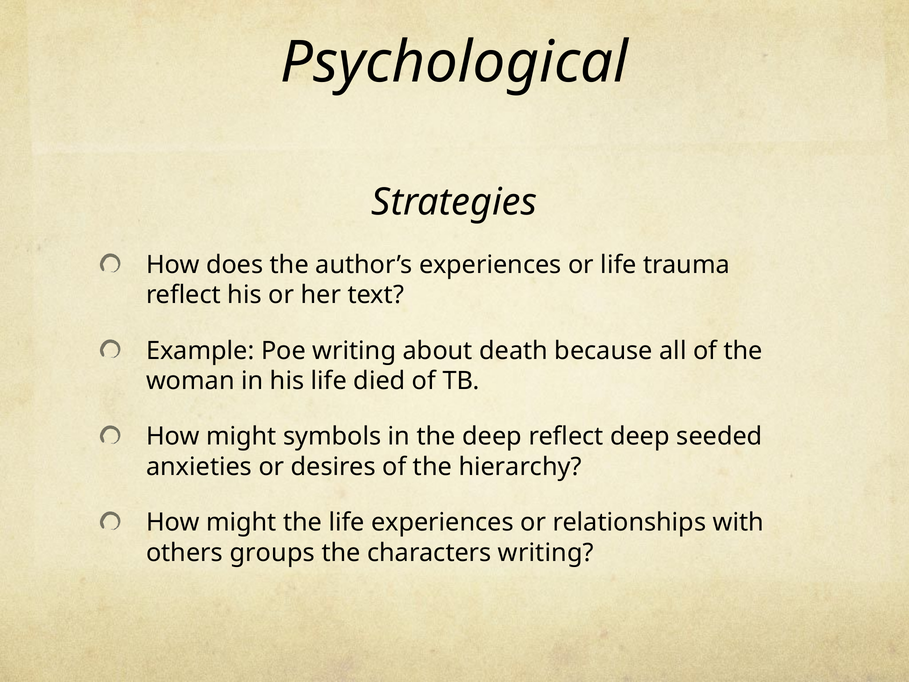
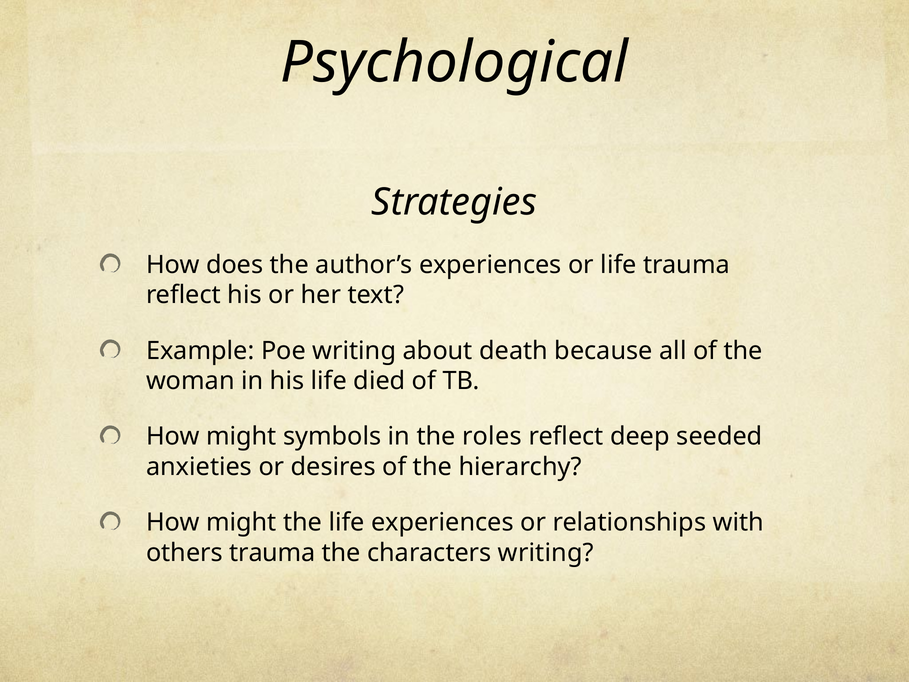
the deep: deep -> roles
others groups: groups -> trauma
